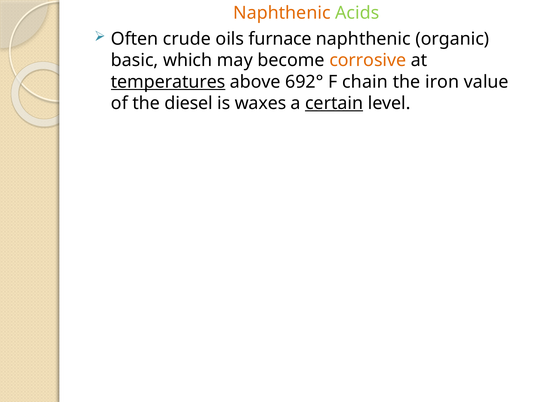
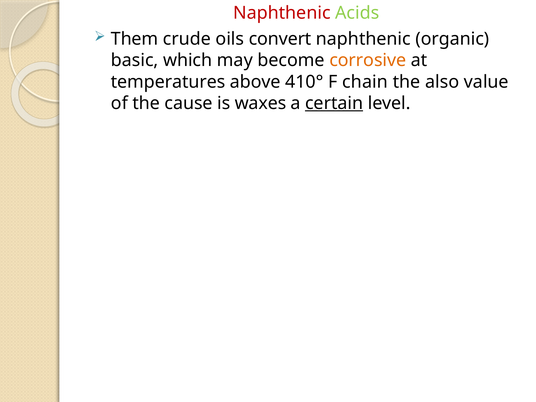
Naphthenic at (282, 13) colour: orange -> red
Often: Often -> Them
furnace: furnace -> convert
temperatures underline: present -> none
692°: 692° -> 410°
iron: iron -> also
diesel: diesel -> cause
